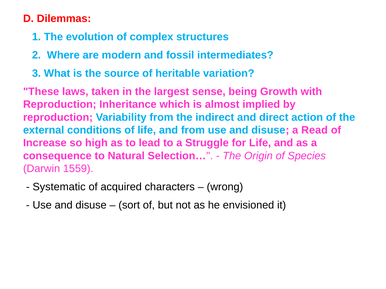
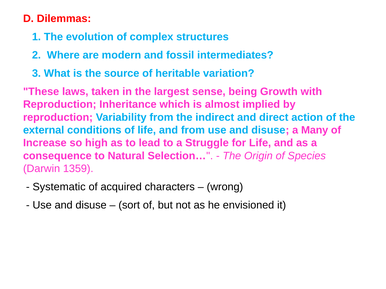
Read: Read -> Many
1559: 1559 -> 1359
